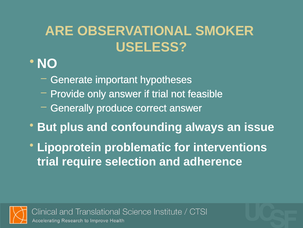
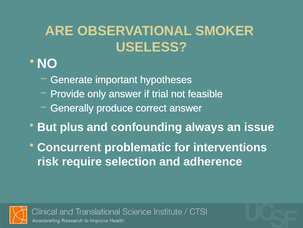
Lipoprotein: Lipoprotein -> Concurrent
trial at (48, 161): trial -> risk
